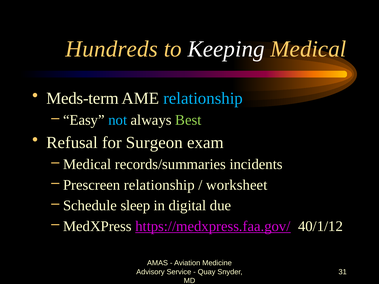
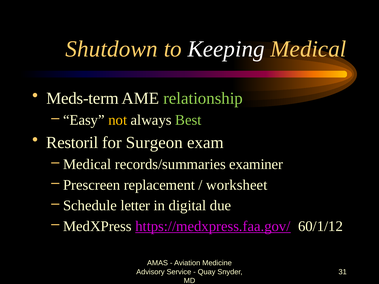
Hundreds: Hundreds -> Shutdown
relationship at (203, 98) colour: light blue -> light green
not colour: light blue -> yellow
Refusal: Refusal -> Restoril
incidents: incidents -> examiner
Prescreen relationship: relationship -> replacement
sleep: sleep -> letter
40/1/12: 40/1/12 -> 60/1/12
